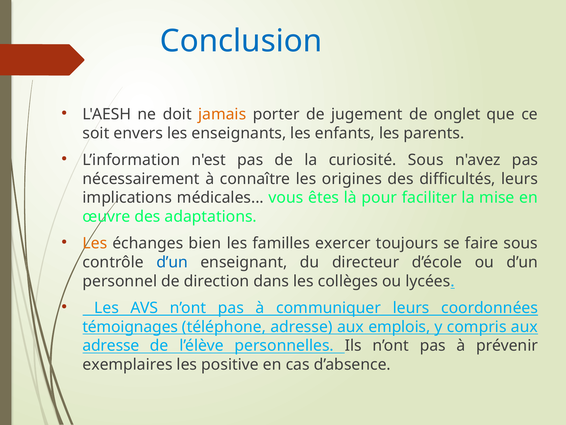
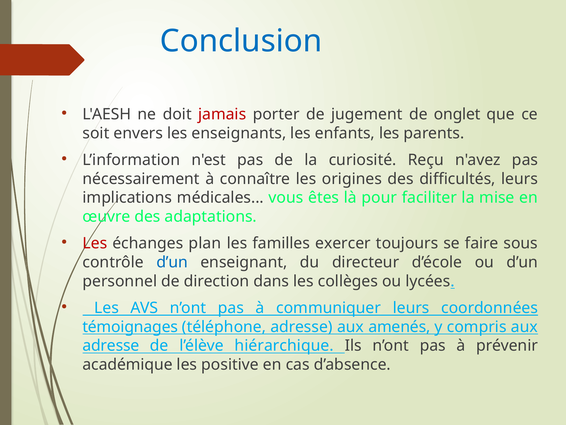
jamais colour: orange -> red
curiosité Sous: Sous -> Reçu
Les at (95, 243) colour: orange -> red
bien: bien -> plan
emplois: emplois -> amenés
personnelles: personnelles -> hiérarchique
exemplaires: exemplaires -> académique
